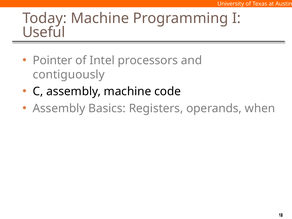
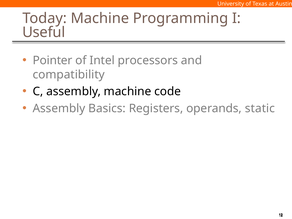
contiguously: contiguously -> compatibility
when: when -> static
